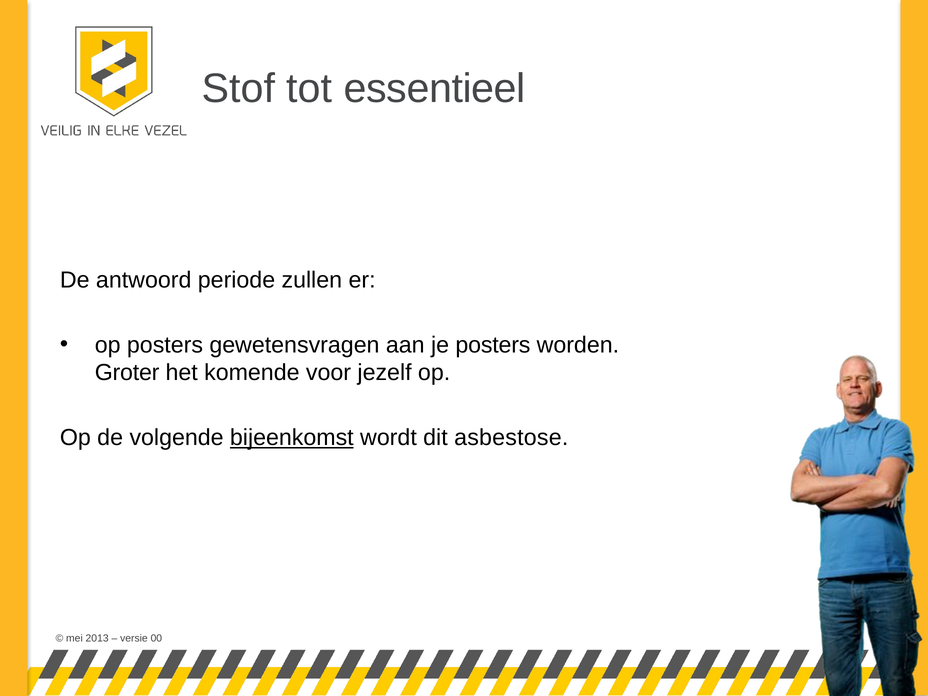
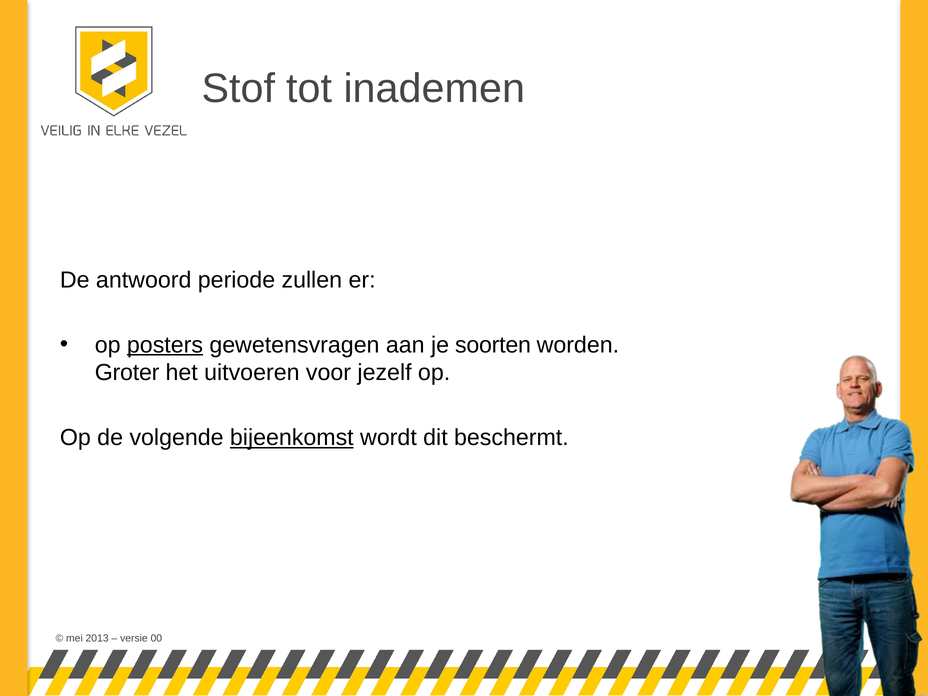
essentieel: essentieel -> inademen
posters at (165, 345) underline: none -> present
je posters: posters -> soorten
komende: komende -> uitvoeren
asbestose: asbestose -> beschermt
